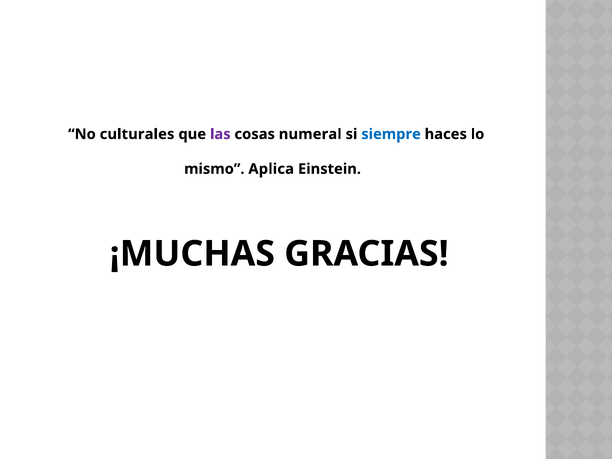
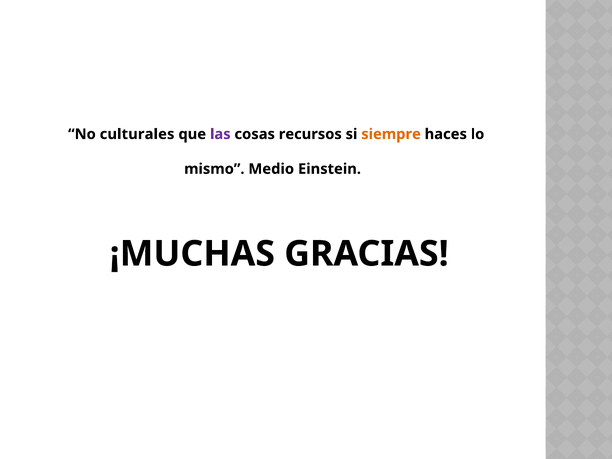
numeral: numeral -> recursos
siempre colour: blue -> orange
Aplica: Aplica -> Medio
